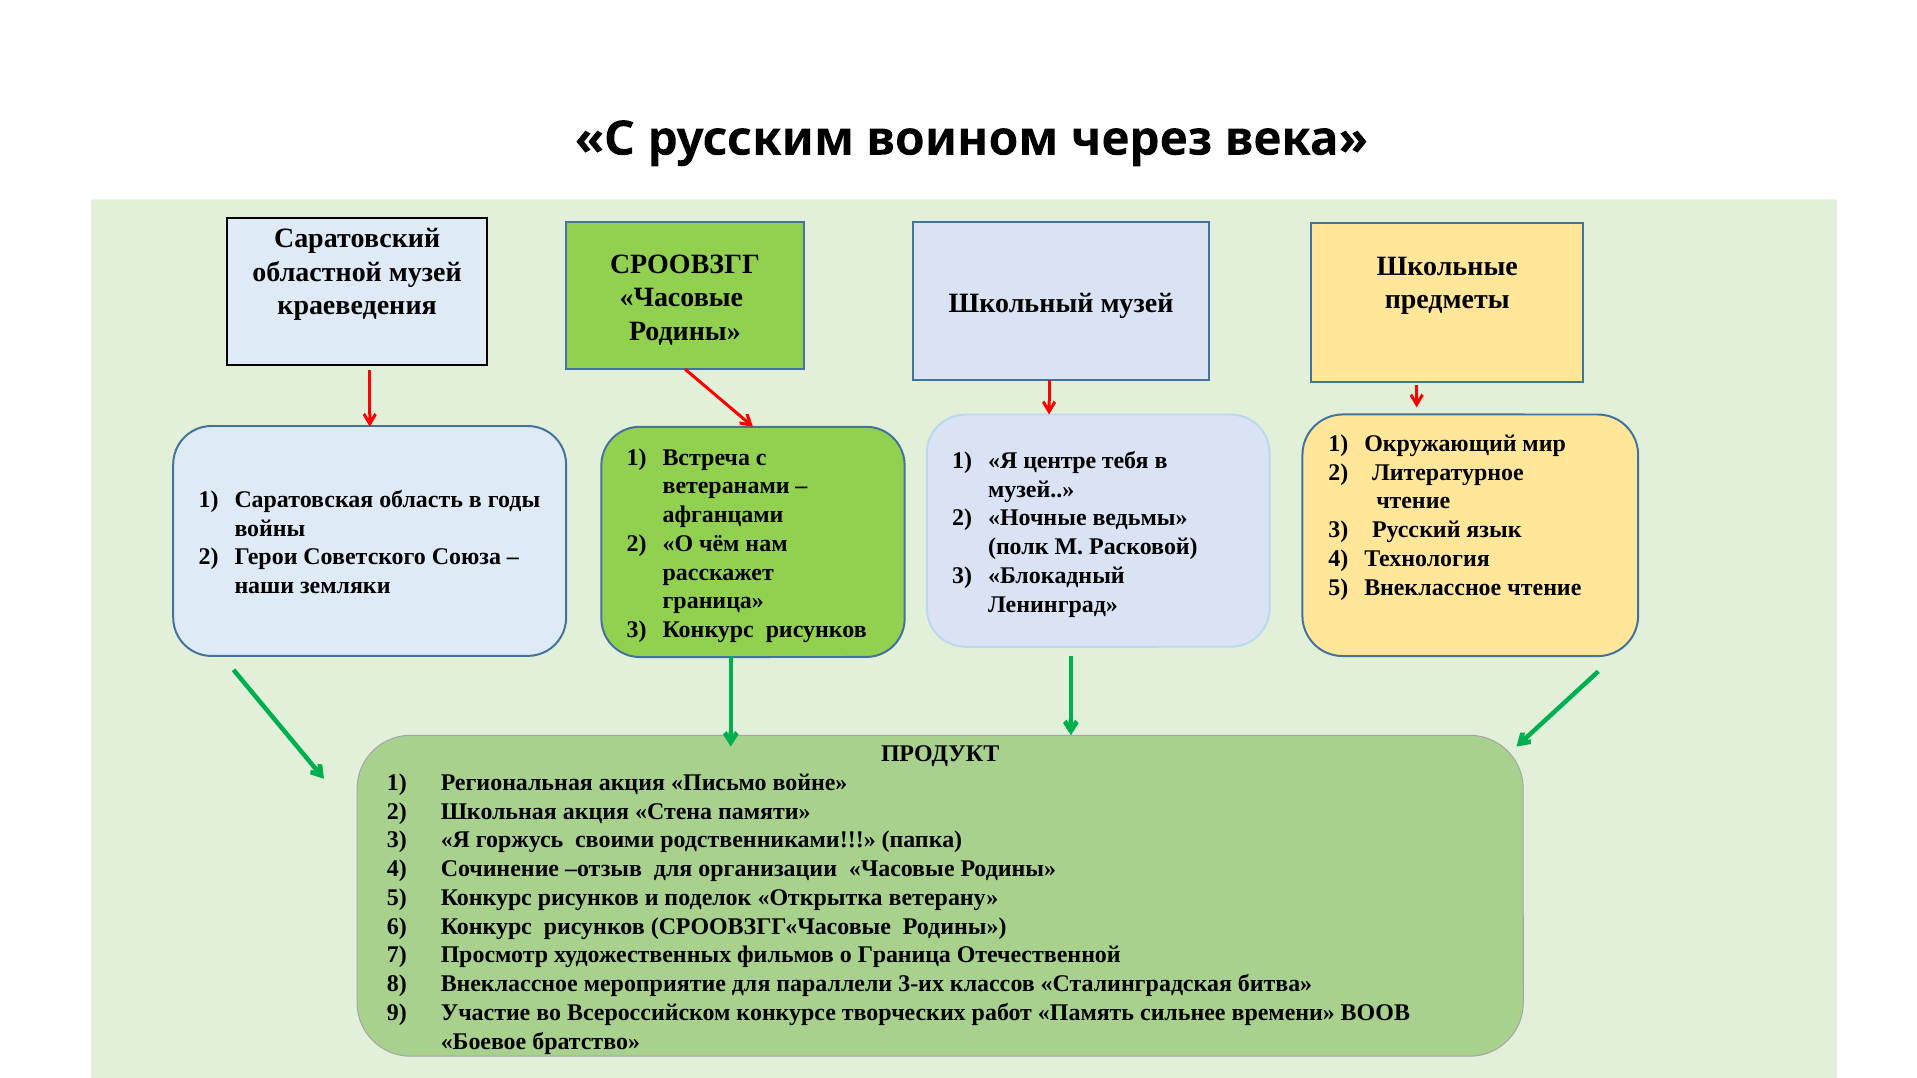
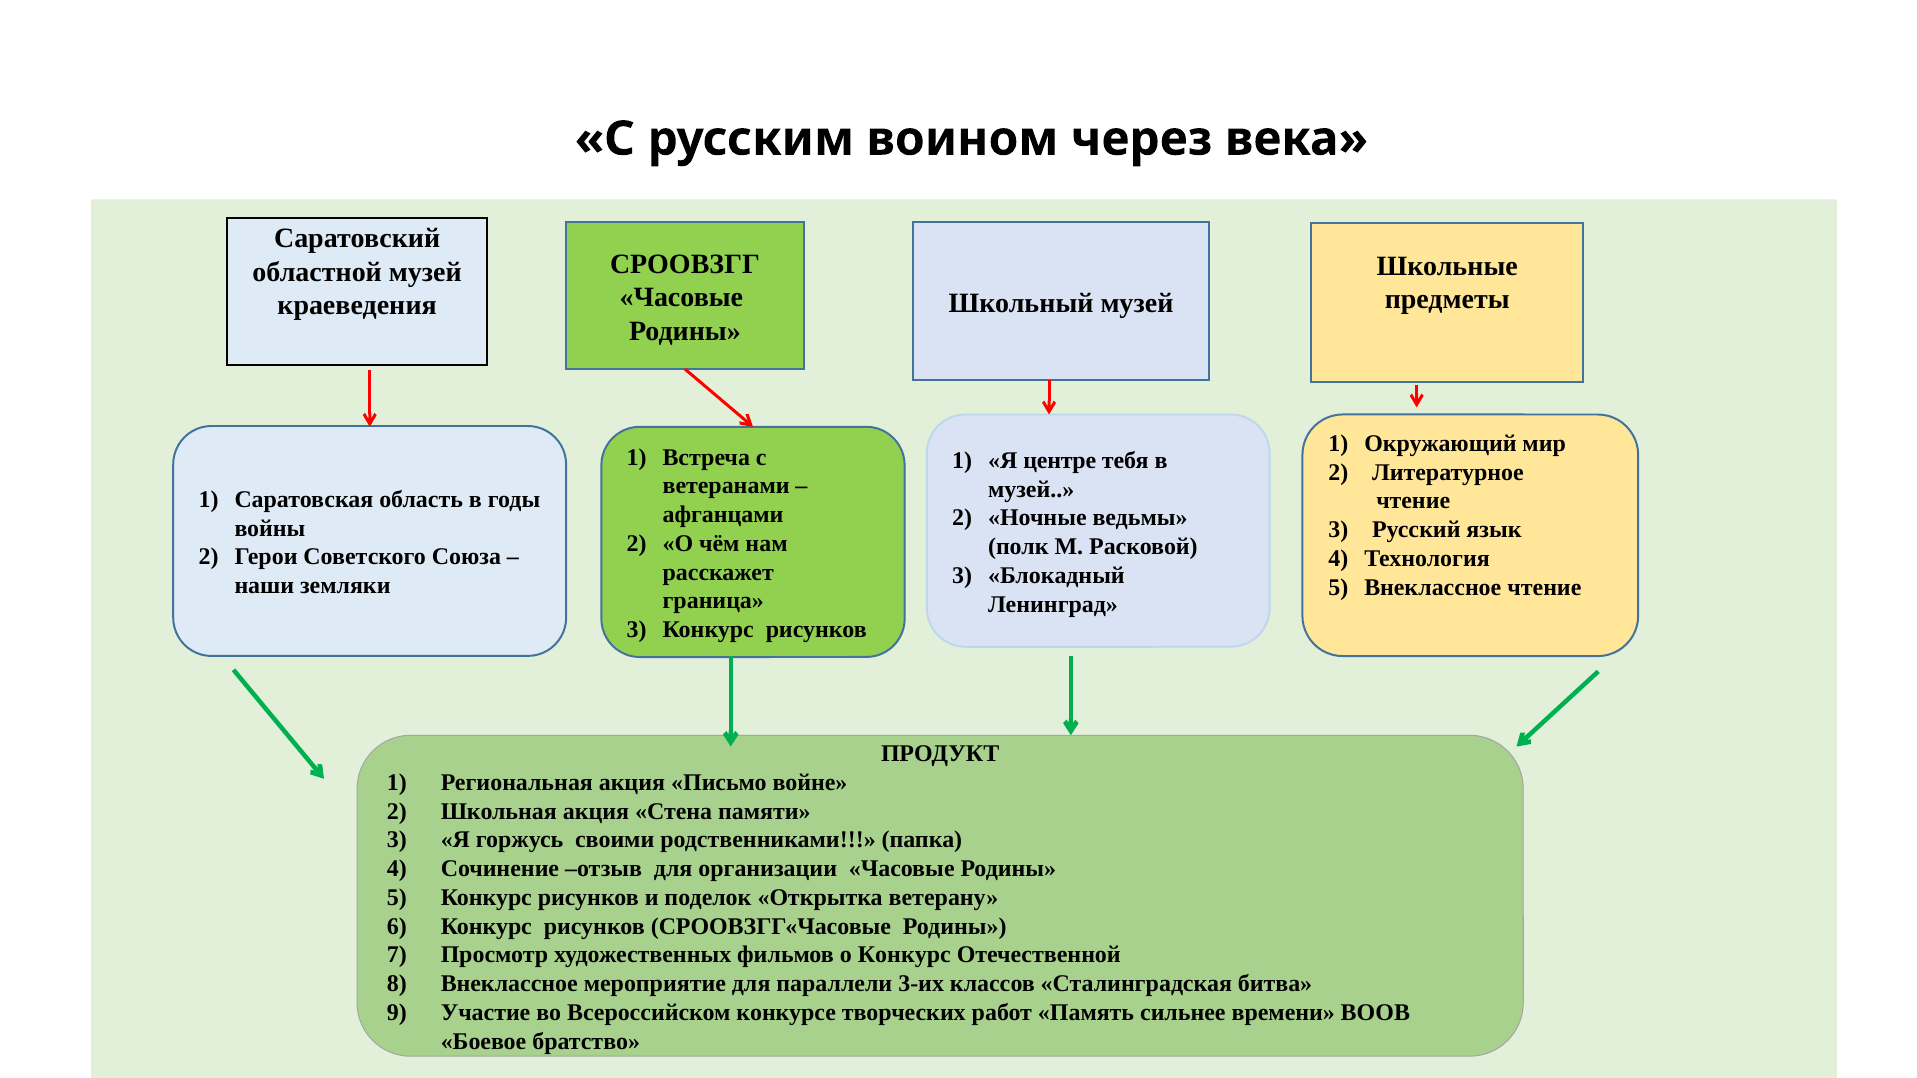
о Граница: Граница -> Конкурс
